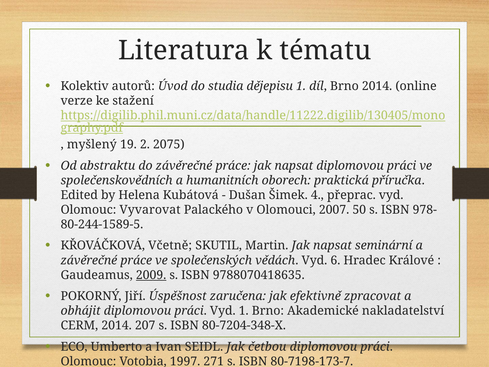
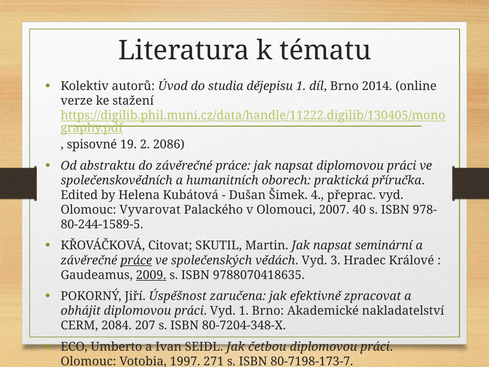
myšlený: myšlený -> spisovné
2075: 2075 -> 2086
50: 50 -> 40
Včetně: Včetně -> Citovat
práce at (136, 260) underline: none -> present
6: 6 -> 3
CERM 2014: 2014 -> 2084
